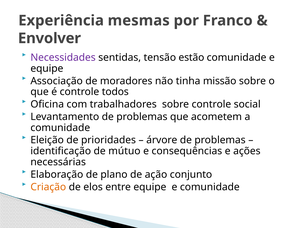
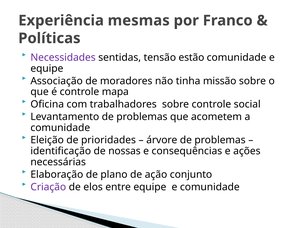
Envolver: Envolver -> Políticas
todos: todos -> mapa
mútuo: mútuo -> nossas
Criação colour: orange -> purple
